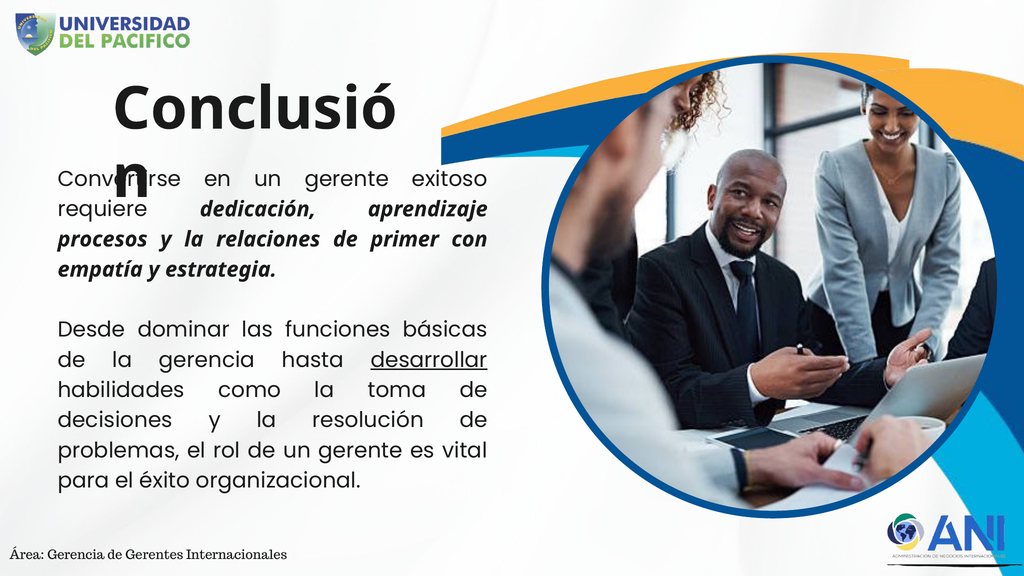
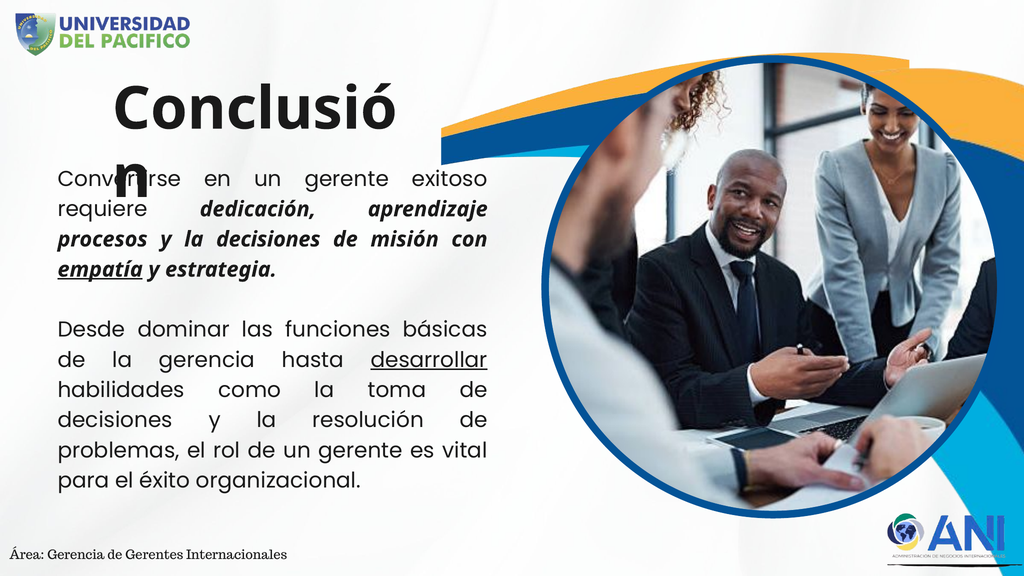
la relaciones: relaciones -> decisiones
primer: primer -> misión
empatía underline: none -> present
